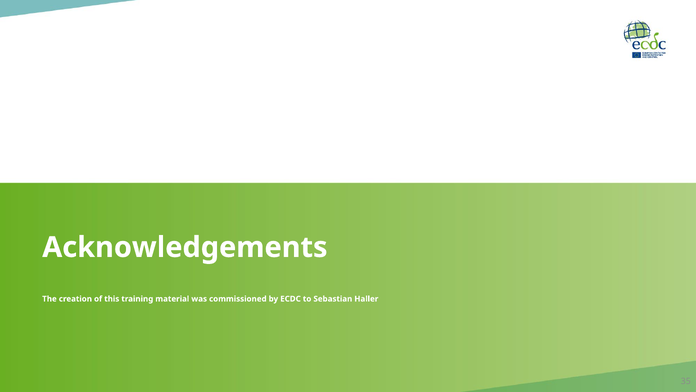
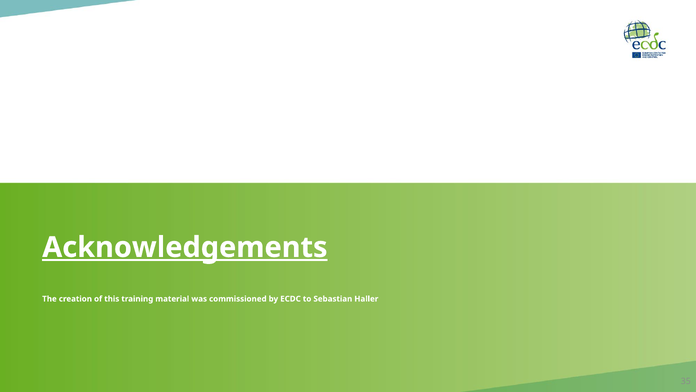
Acknowledgements underline: none -> present
